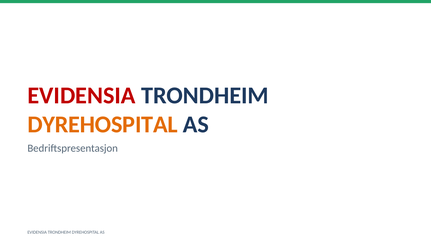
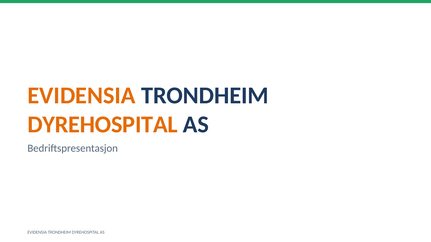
EVIDENSIA at (82, 96) colour: red -> orange
